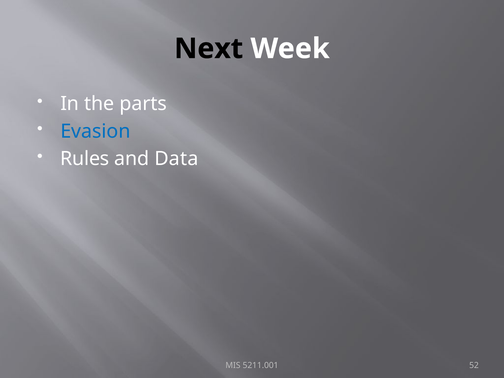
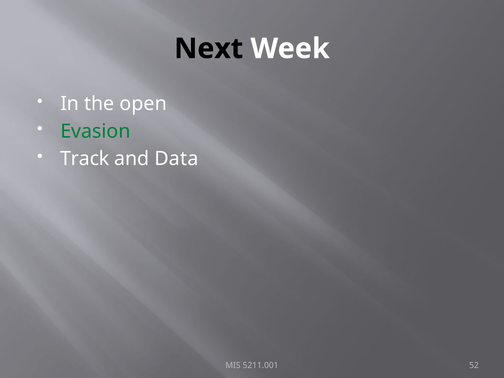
parts: parts -> open
Evasion colour: blue -> green
Rules: Rules -> Track
